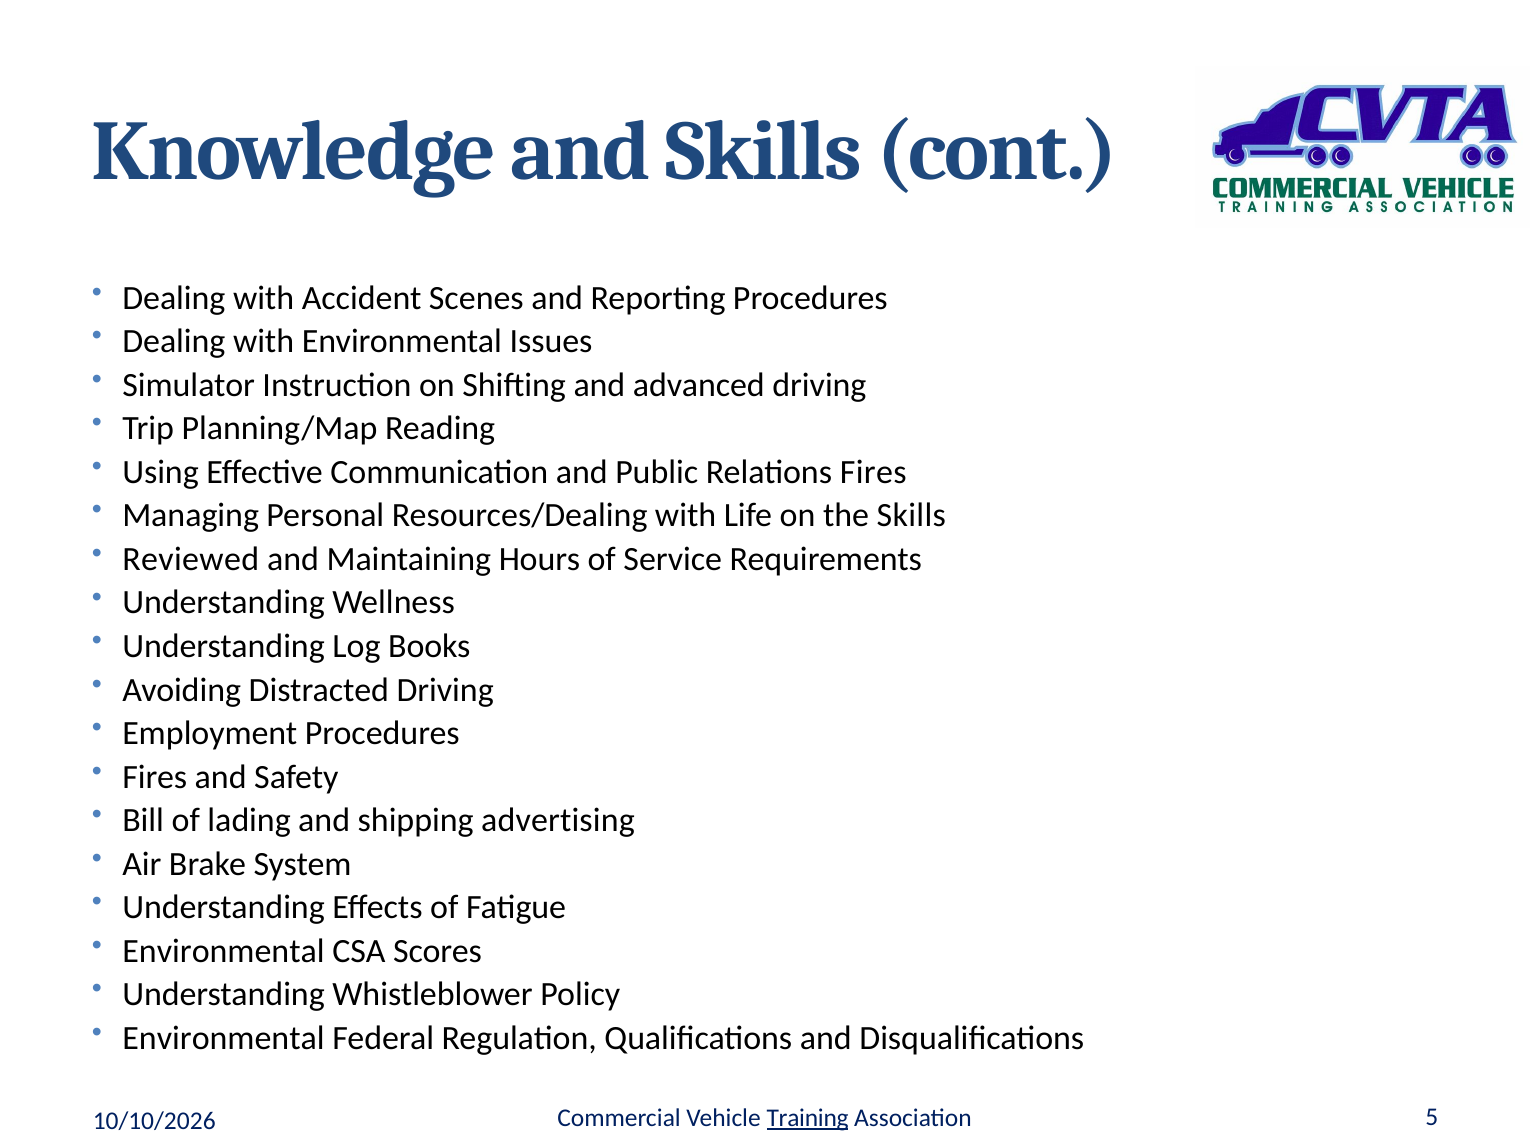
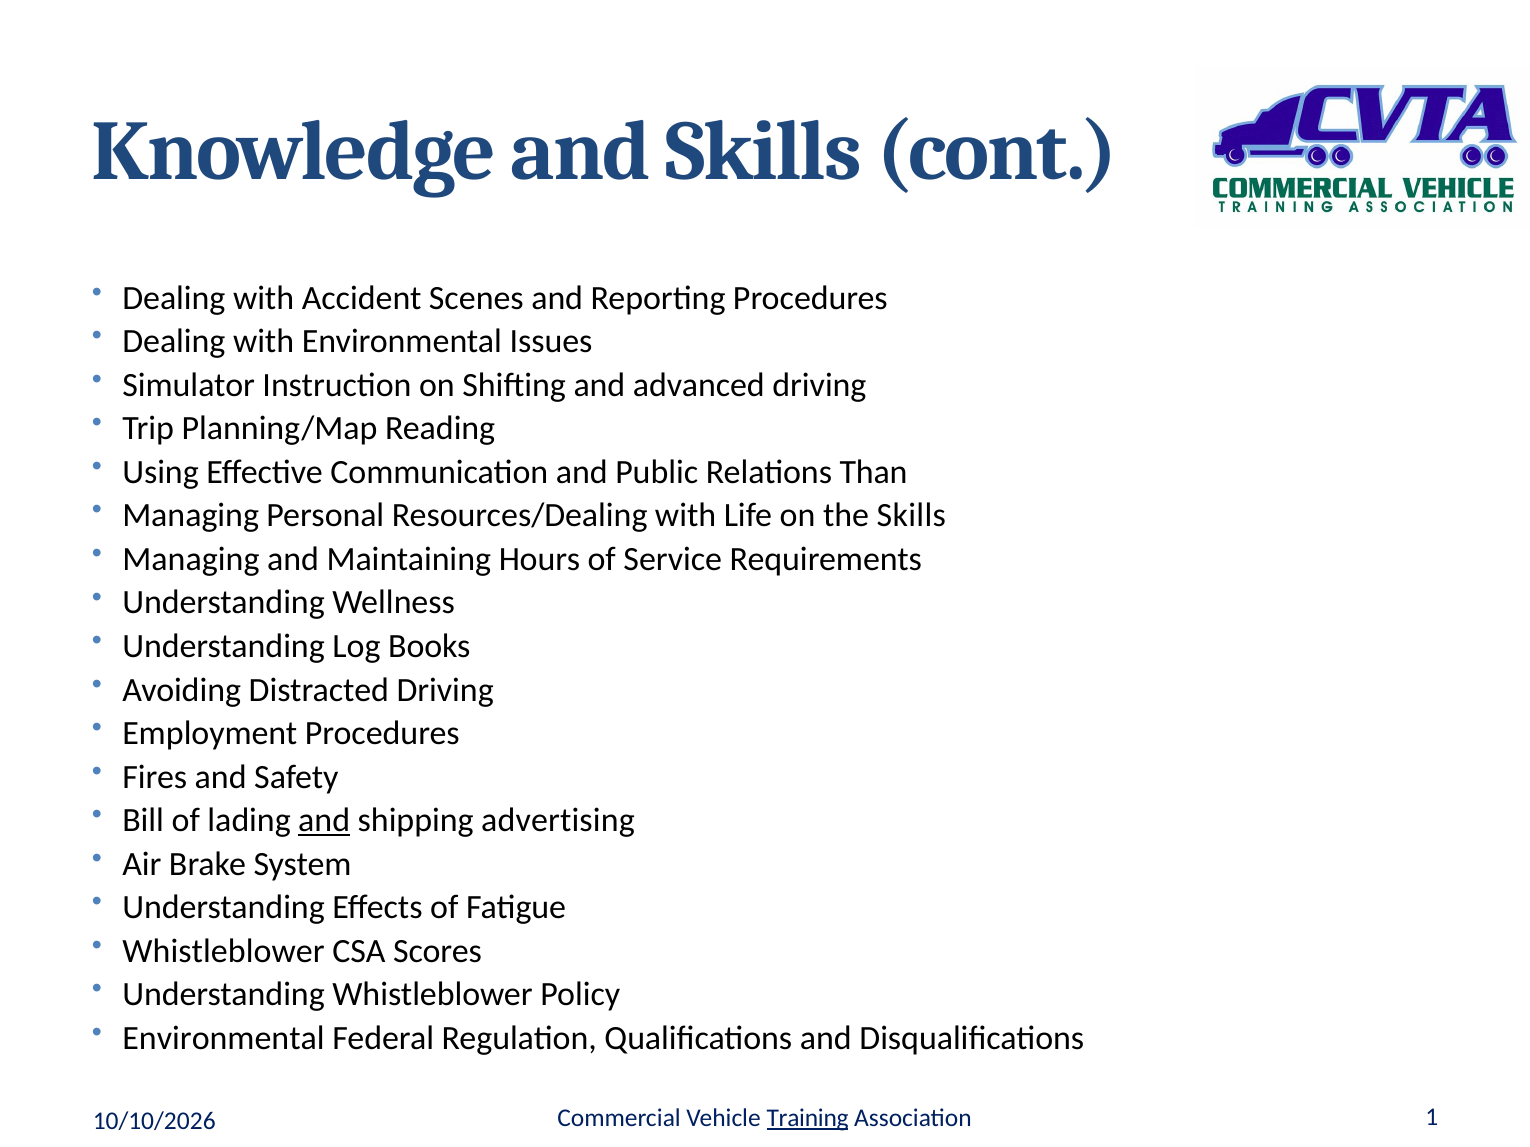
Relations Fires: Fires -> Than
Reviewed at (191, 559): Reviewed -> Managing
and at (324, 821) underline: none -> present
Environmental at (224, 951): Environmental -> Whistleblower
5: 5 -> 1
